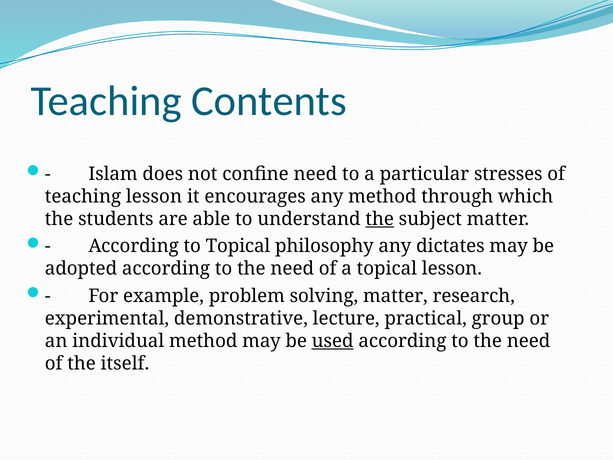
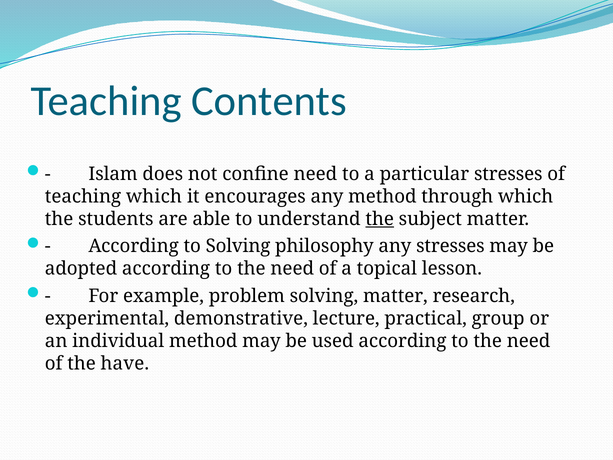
teaching lesson: lesson -> which
to Topical: Topical -> Solving
any dictates: dictates -> stresses
used underline: present -> none
itself: itself -> have
